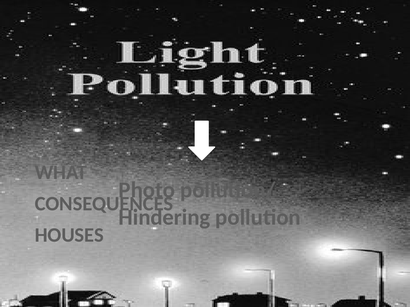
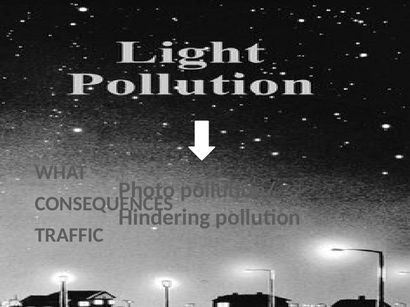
HOUSES: HOUSES -> TRAFFIC
